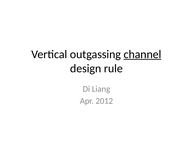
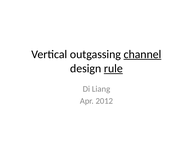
rule underline: none -> present
